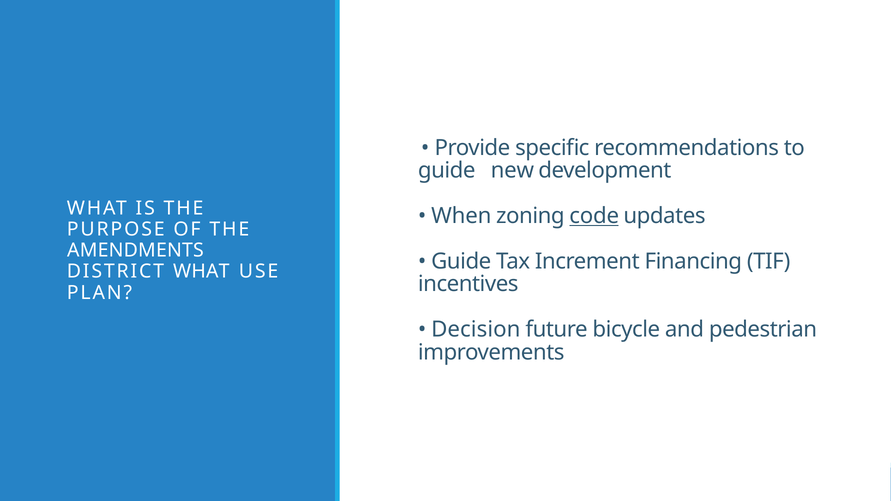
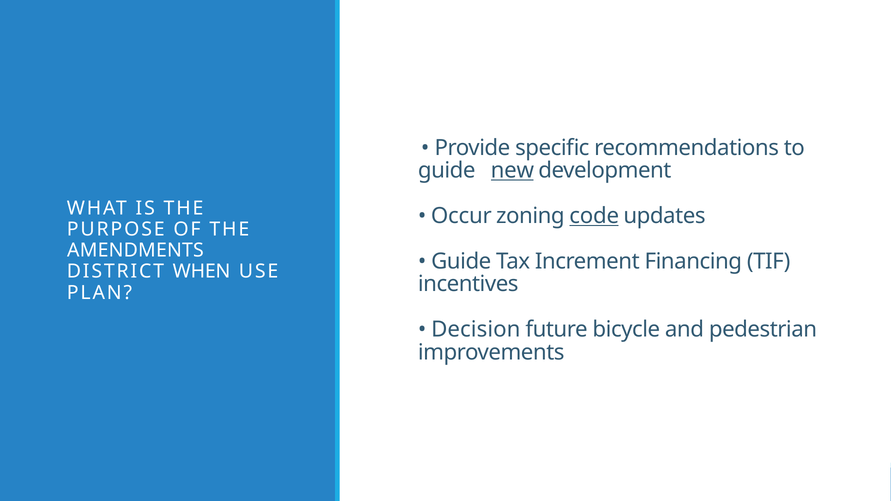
new underline: none -> present
When: When -> Occur
DISTRICT WHAT: WHAT -> WHEN
